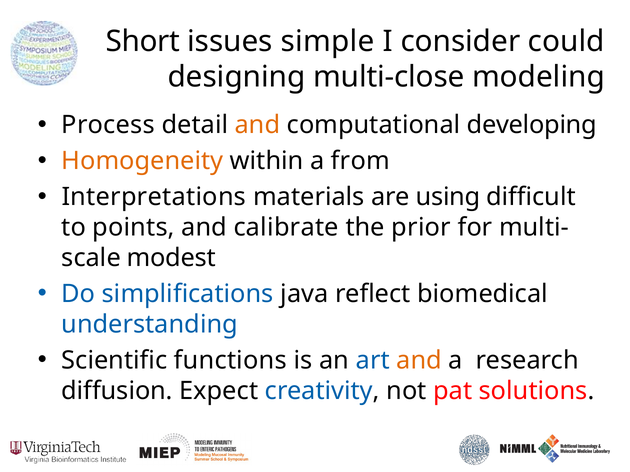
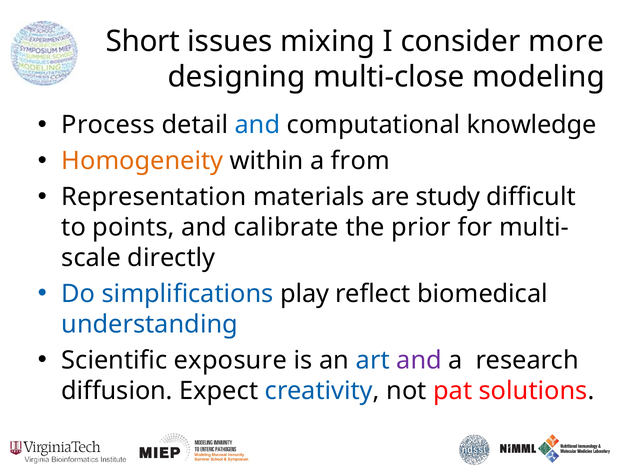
simple: simple -> mixing
could: could -> more
and at (257, 125) colour: orange -> blue
developing: developing -> knowledge
Interpretations: Interpretations -> Representation
using: using -> study
modest: modest -> directly
java: java -> play
functions: functions -> exposure
and at (419, 361) colour: orange -> purple
